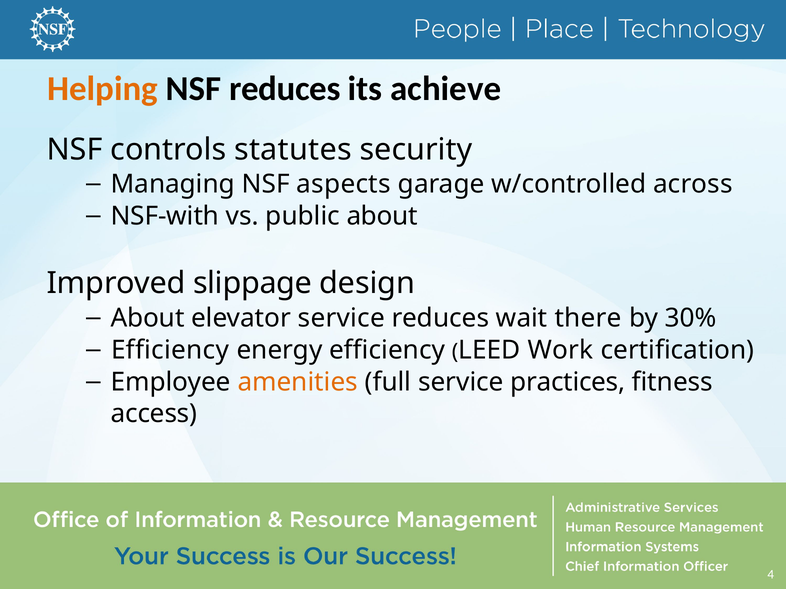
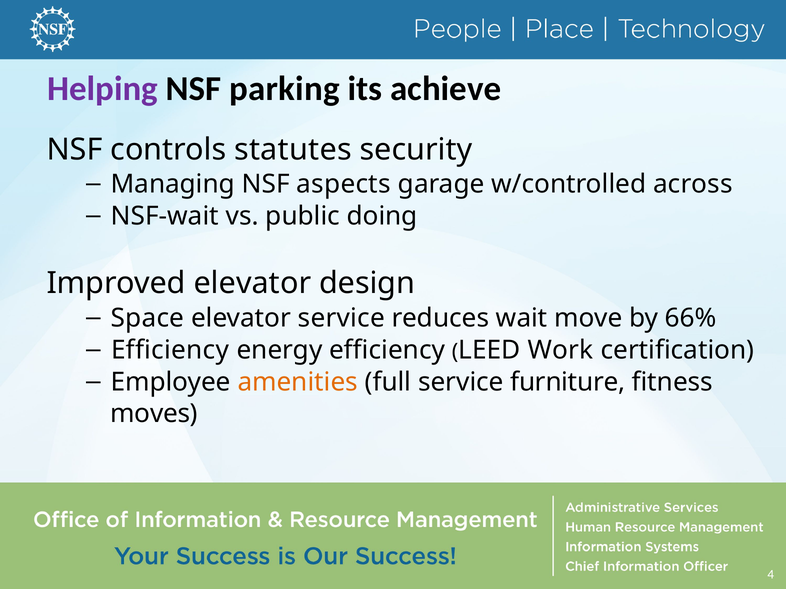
Helping colour: orange -> purple
NSF reduces: reduces -> parking
NSF-with: NSF-with -> NSF-wait
public about: about -> doing
Improved slippage: slippage -> elevator
About at (148, 318): About -> Space
there: there -> move
30%: 30% -> 66%
practices: practices -> furniture
access: access -> moves
